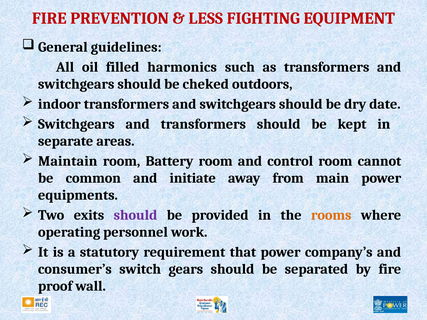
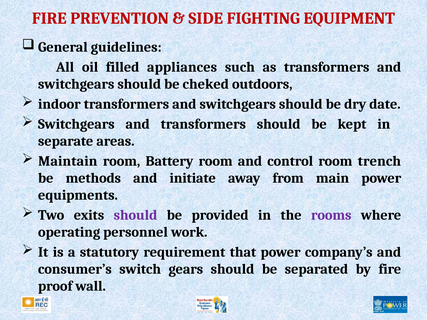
LESS: LESS -> SIDE
harmonics: harmonics -> appliances
cannot: cannot -> trench
common: common -> methods
rooms colour: orange -> purple
